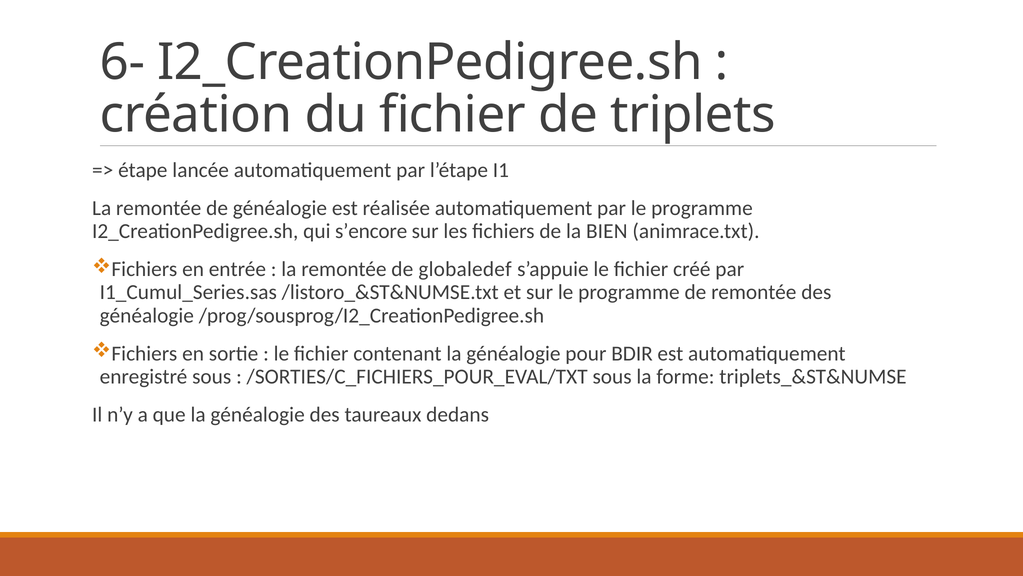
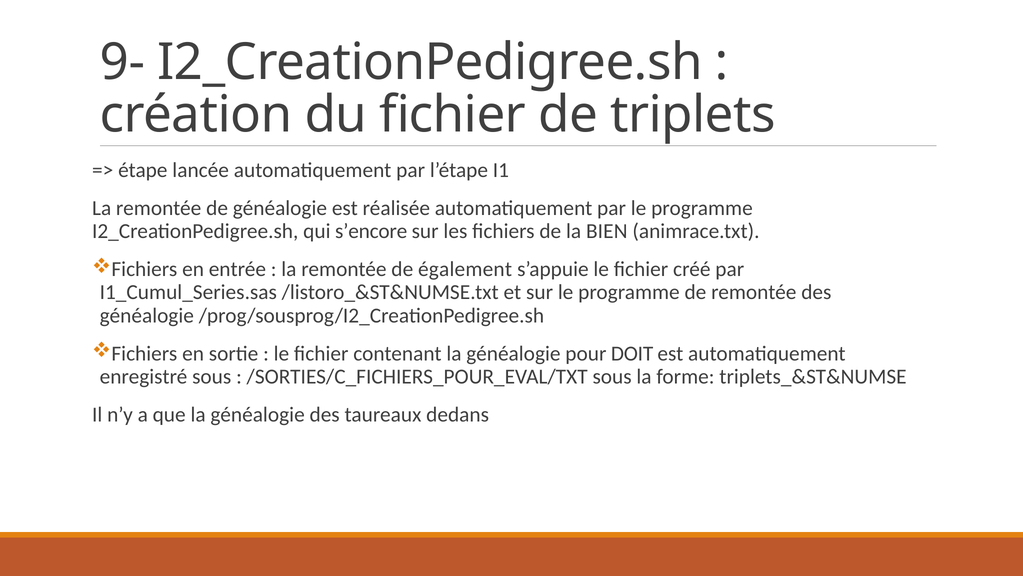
6-: 6- -> 9-
globaledef: globaledef -> également
BDIR: BDIR -> DOIT
